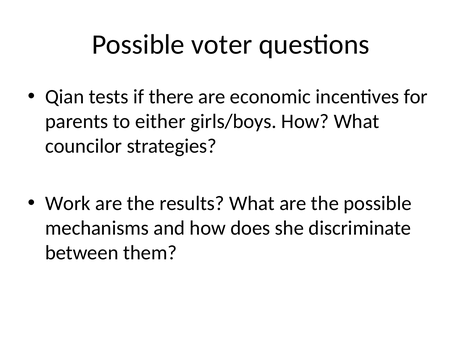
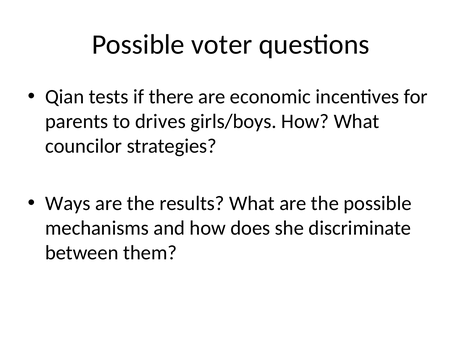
either: either -> drives
Work: Work -> Ways
